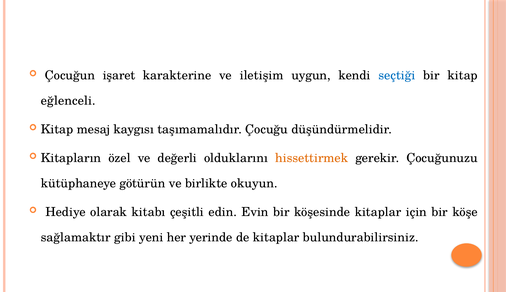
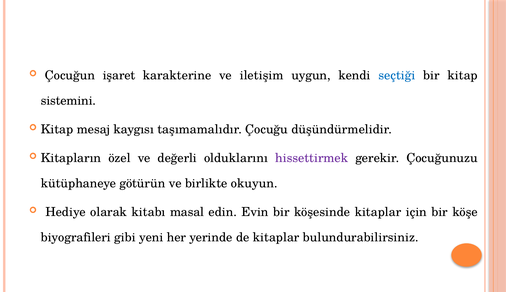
eğlenceli: eğlenceli -> sistemini
hissettirmek colour: orange -> purple
çeşitli: çeşitli -> masal
sağlamaktır: sağlamaktır -> biyografileri
